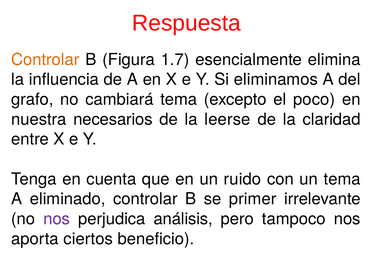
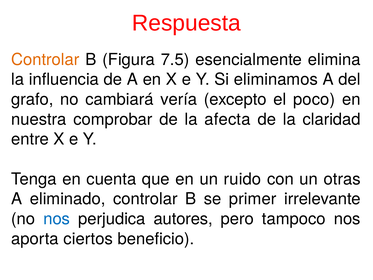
1.7: 1.7 -> 7.5
cambiará tema: tema -> vería
necesarios: necesarios -> comprobar
leerse: leerse -> afecta
un tema: tema -> otras
nos at (57, 219) colour: purple -> blue
análisis: análisis -> autores
